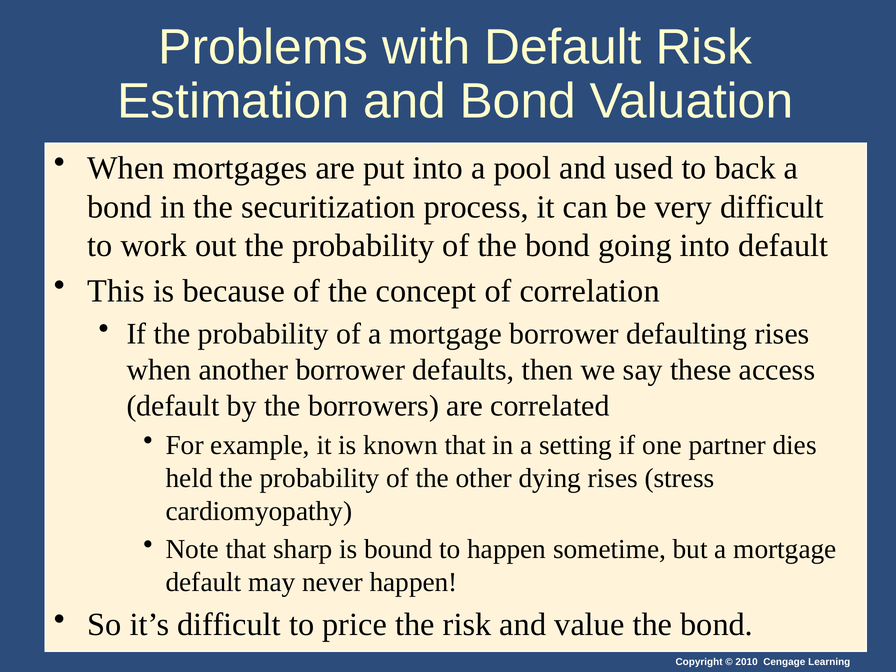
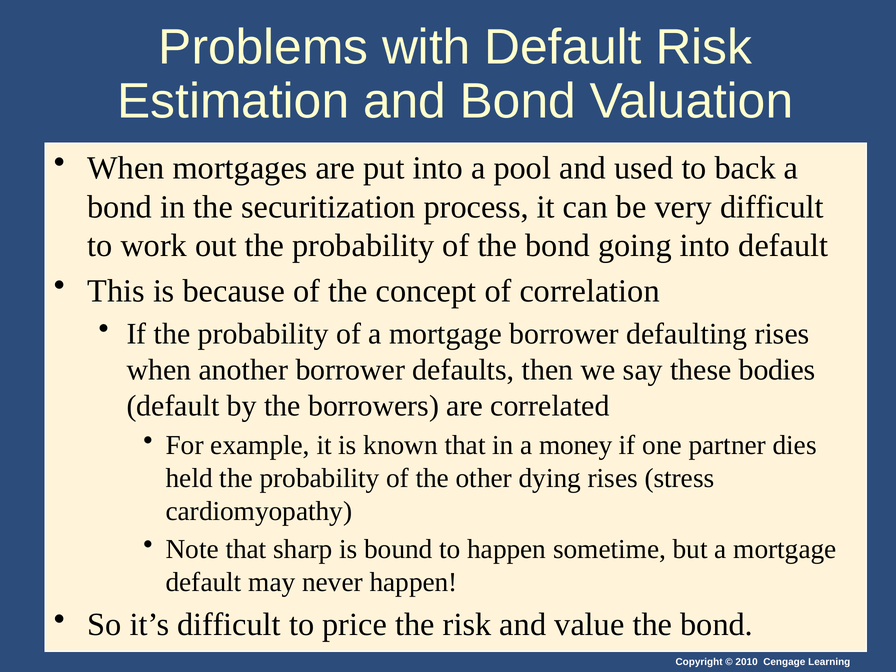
access: access -> bodies
setting: setting -> money
